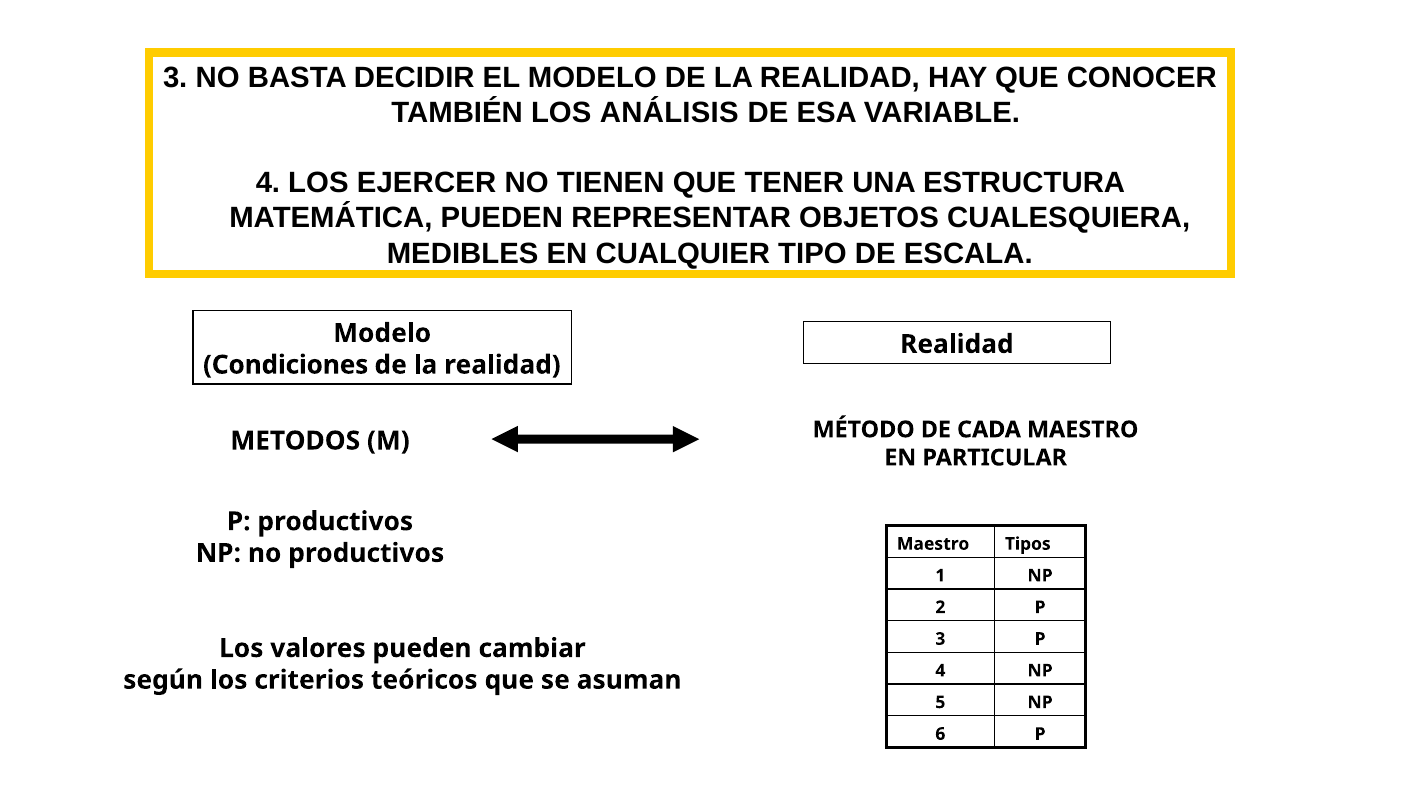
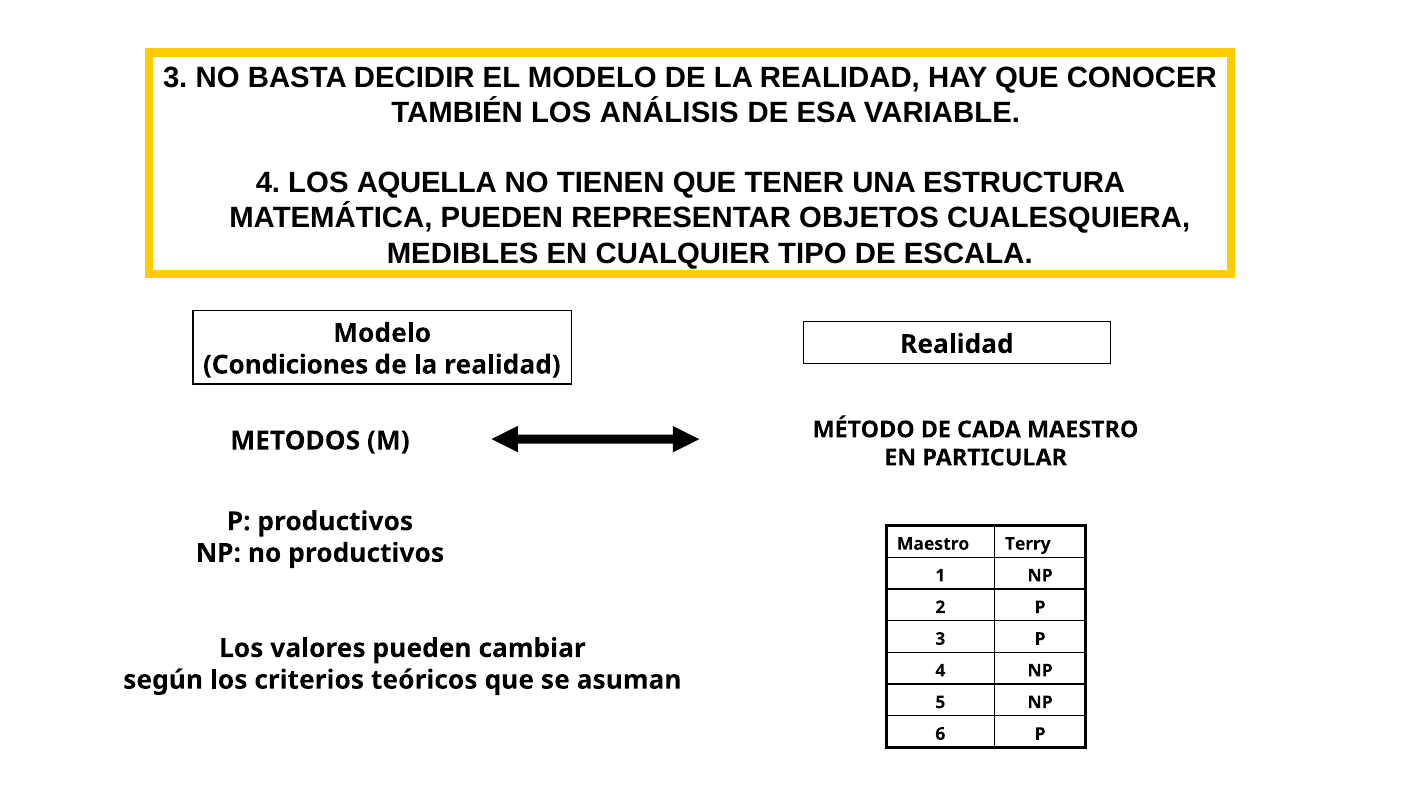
EJERCER: EJERCER -> AQUELLA
Tipos: Tipos -> Terry
